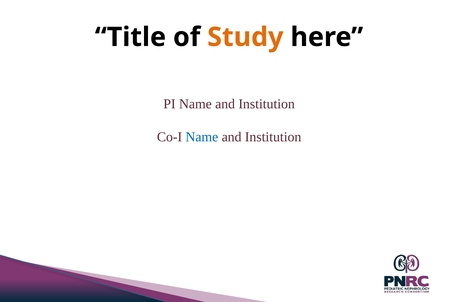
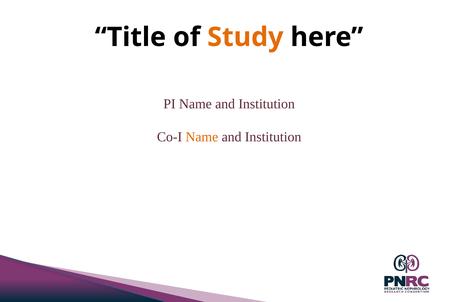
Name at (202, 137) colour: blue -> orange
